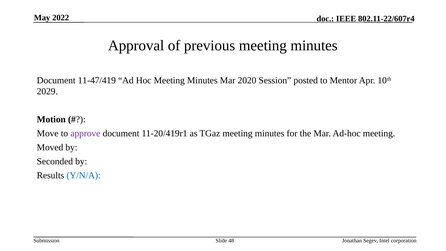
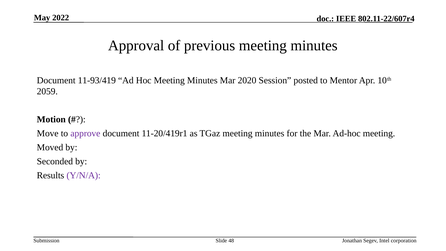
11-47/419: 11-47/419 -> 11-93/419
2029: 2029 -> 2059
Y/N/A colour: blue -> purple
